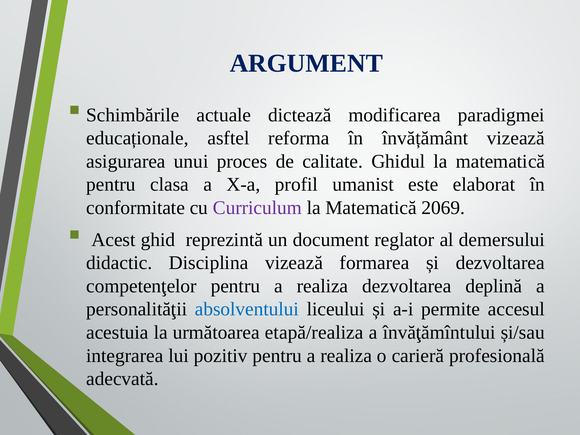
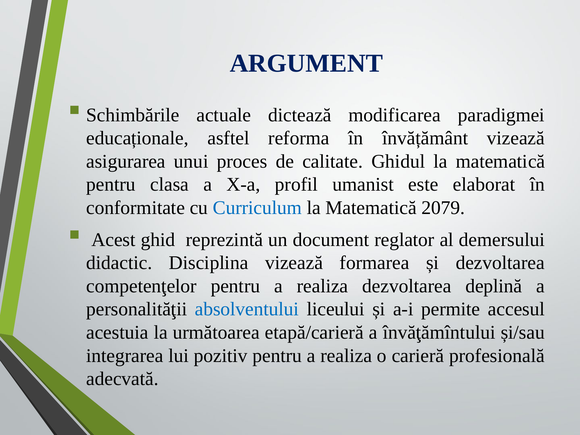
Curriculum colour: purple -> blue
2069: 2069 -> 2079
etapă/realiza: etapă/realiza -> etapă/carieră
